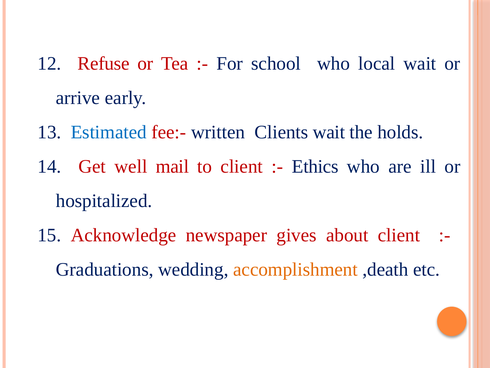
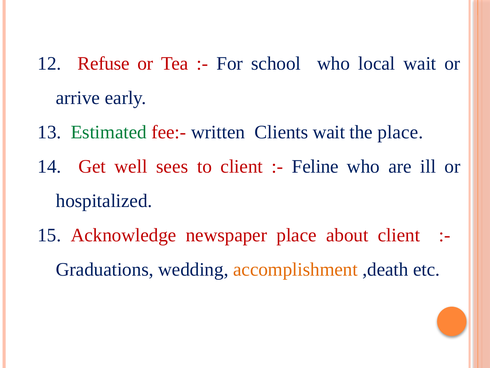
Estimated colour: blue -> green
the holds: holds -> place
mail: mail -> sees
Ethics: Ethics -> Feline
newspaper gives: gives -> place
